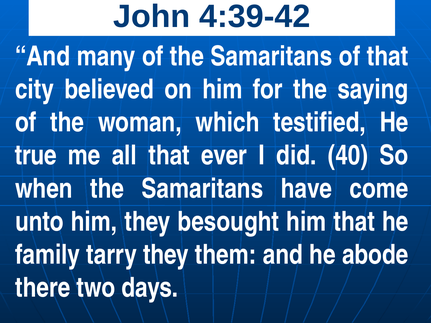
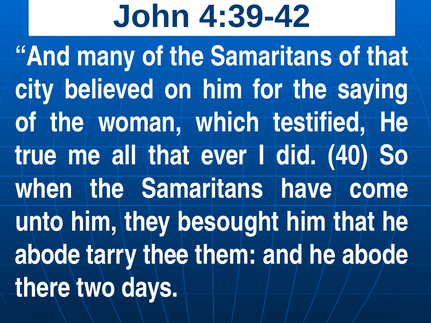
family at (48, 255): family -> abode
tarry they: they -> thee
